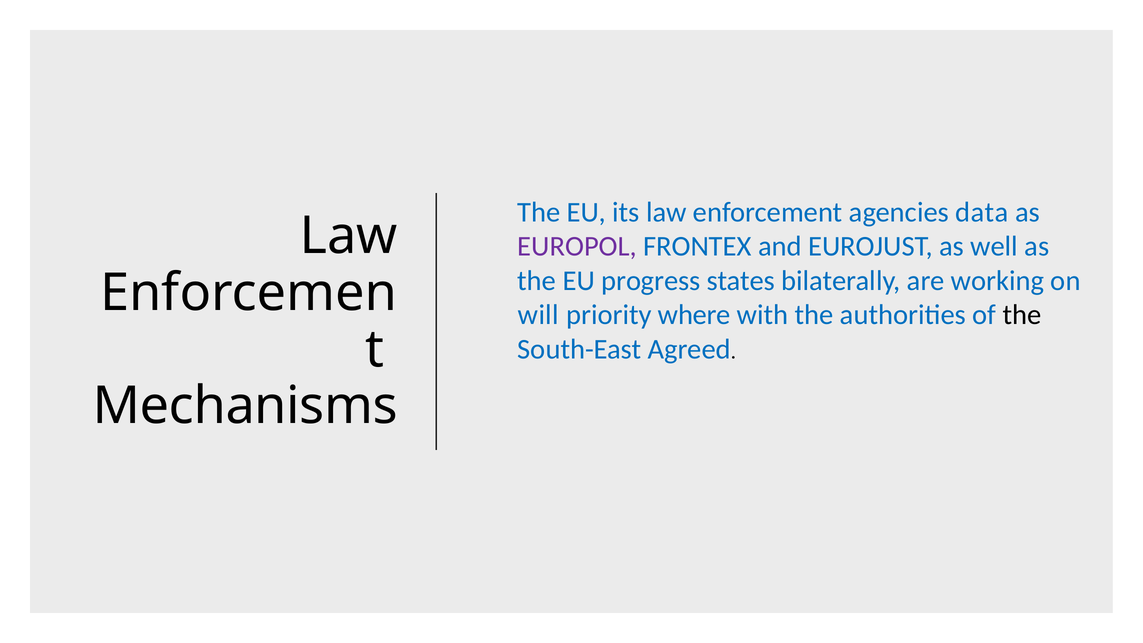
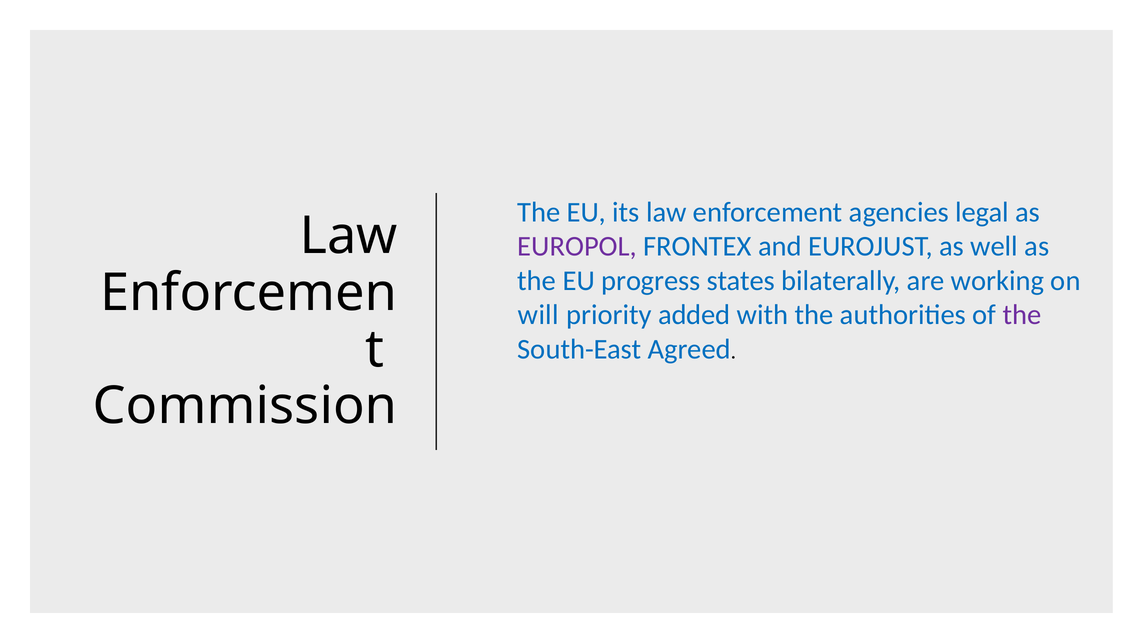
data: data -> legal
where: where -> added
the at (1022, 315) colour: black -> purple
Mechanisms: Mechanisms -> Commission
